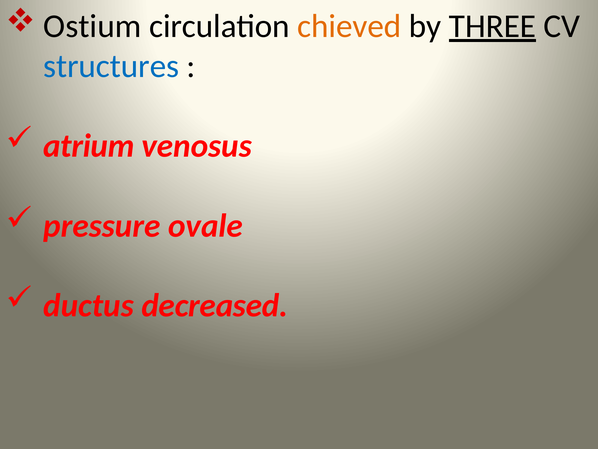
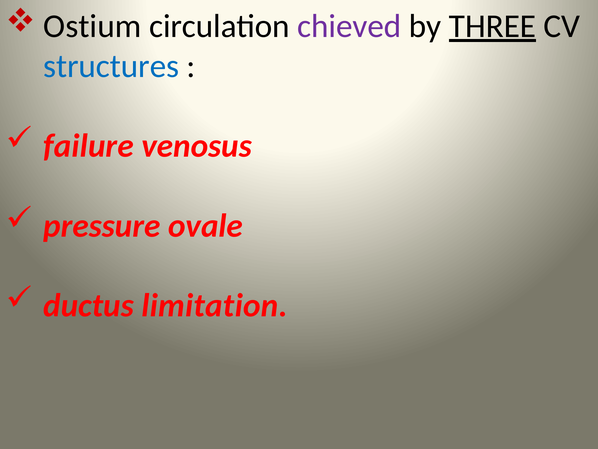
chieved colour: orange -> purple
atrium: atrium -> failure
decreased: decreased -> limitation
